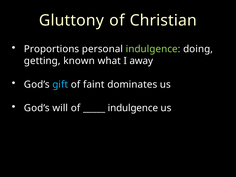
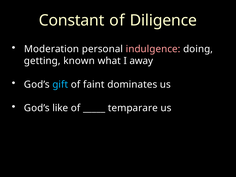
Gluttony: Gluttony -> Constant
Christian: Christian -> Diligence
Proportions: Proportions -> Moderation
indulgence at (153, 49) colour: light green -> pink
will: will -> like
indulgence at (133, 108): indulgence -> temparare
